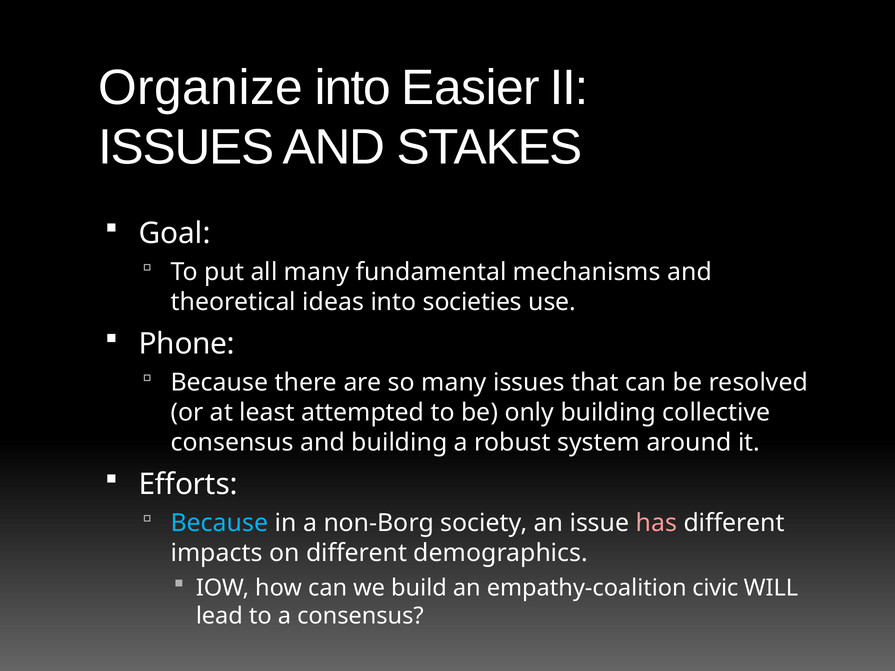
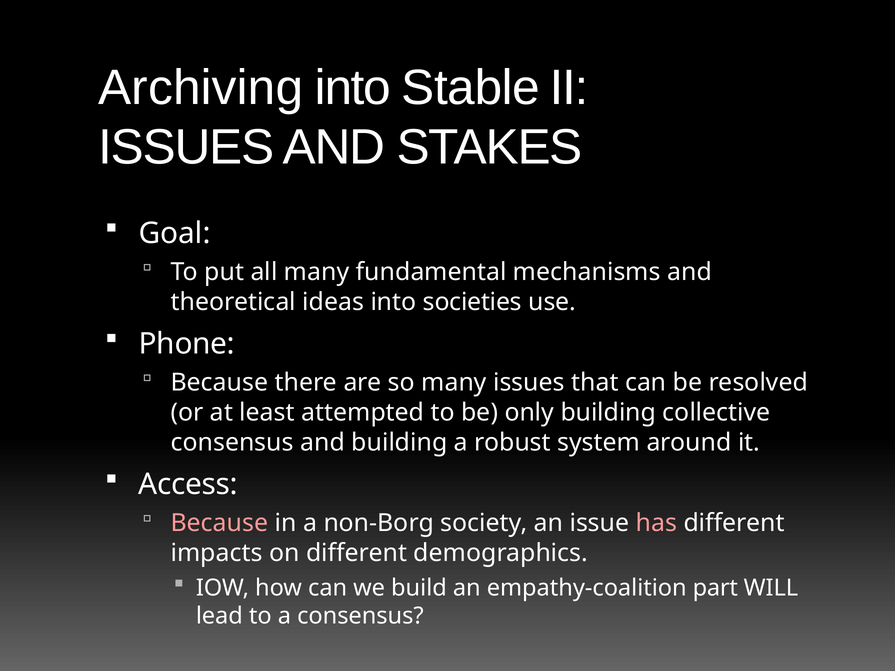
Organize: Organize -> Archiving
Easier: Easier -> Stable
Efforts: Efforts -> Access
Because at (219, 523) colour: light blue -> pink
civic: civic -> part
